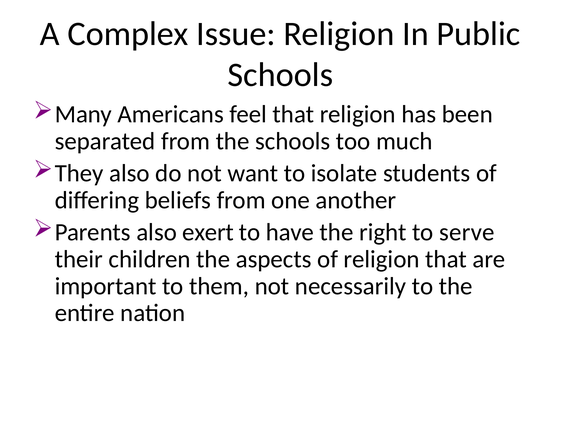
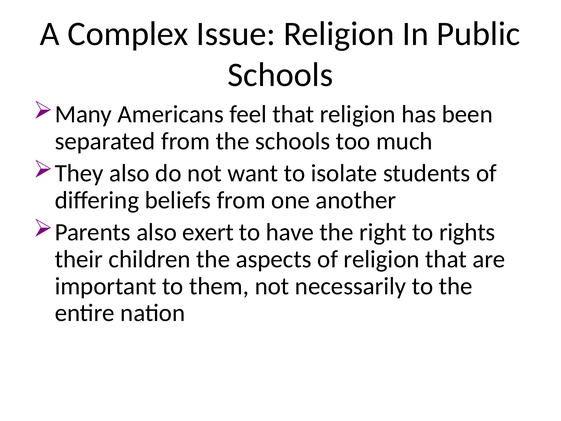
serve: serve -> rights
